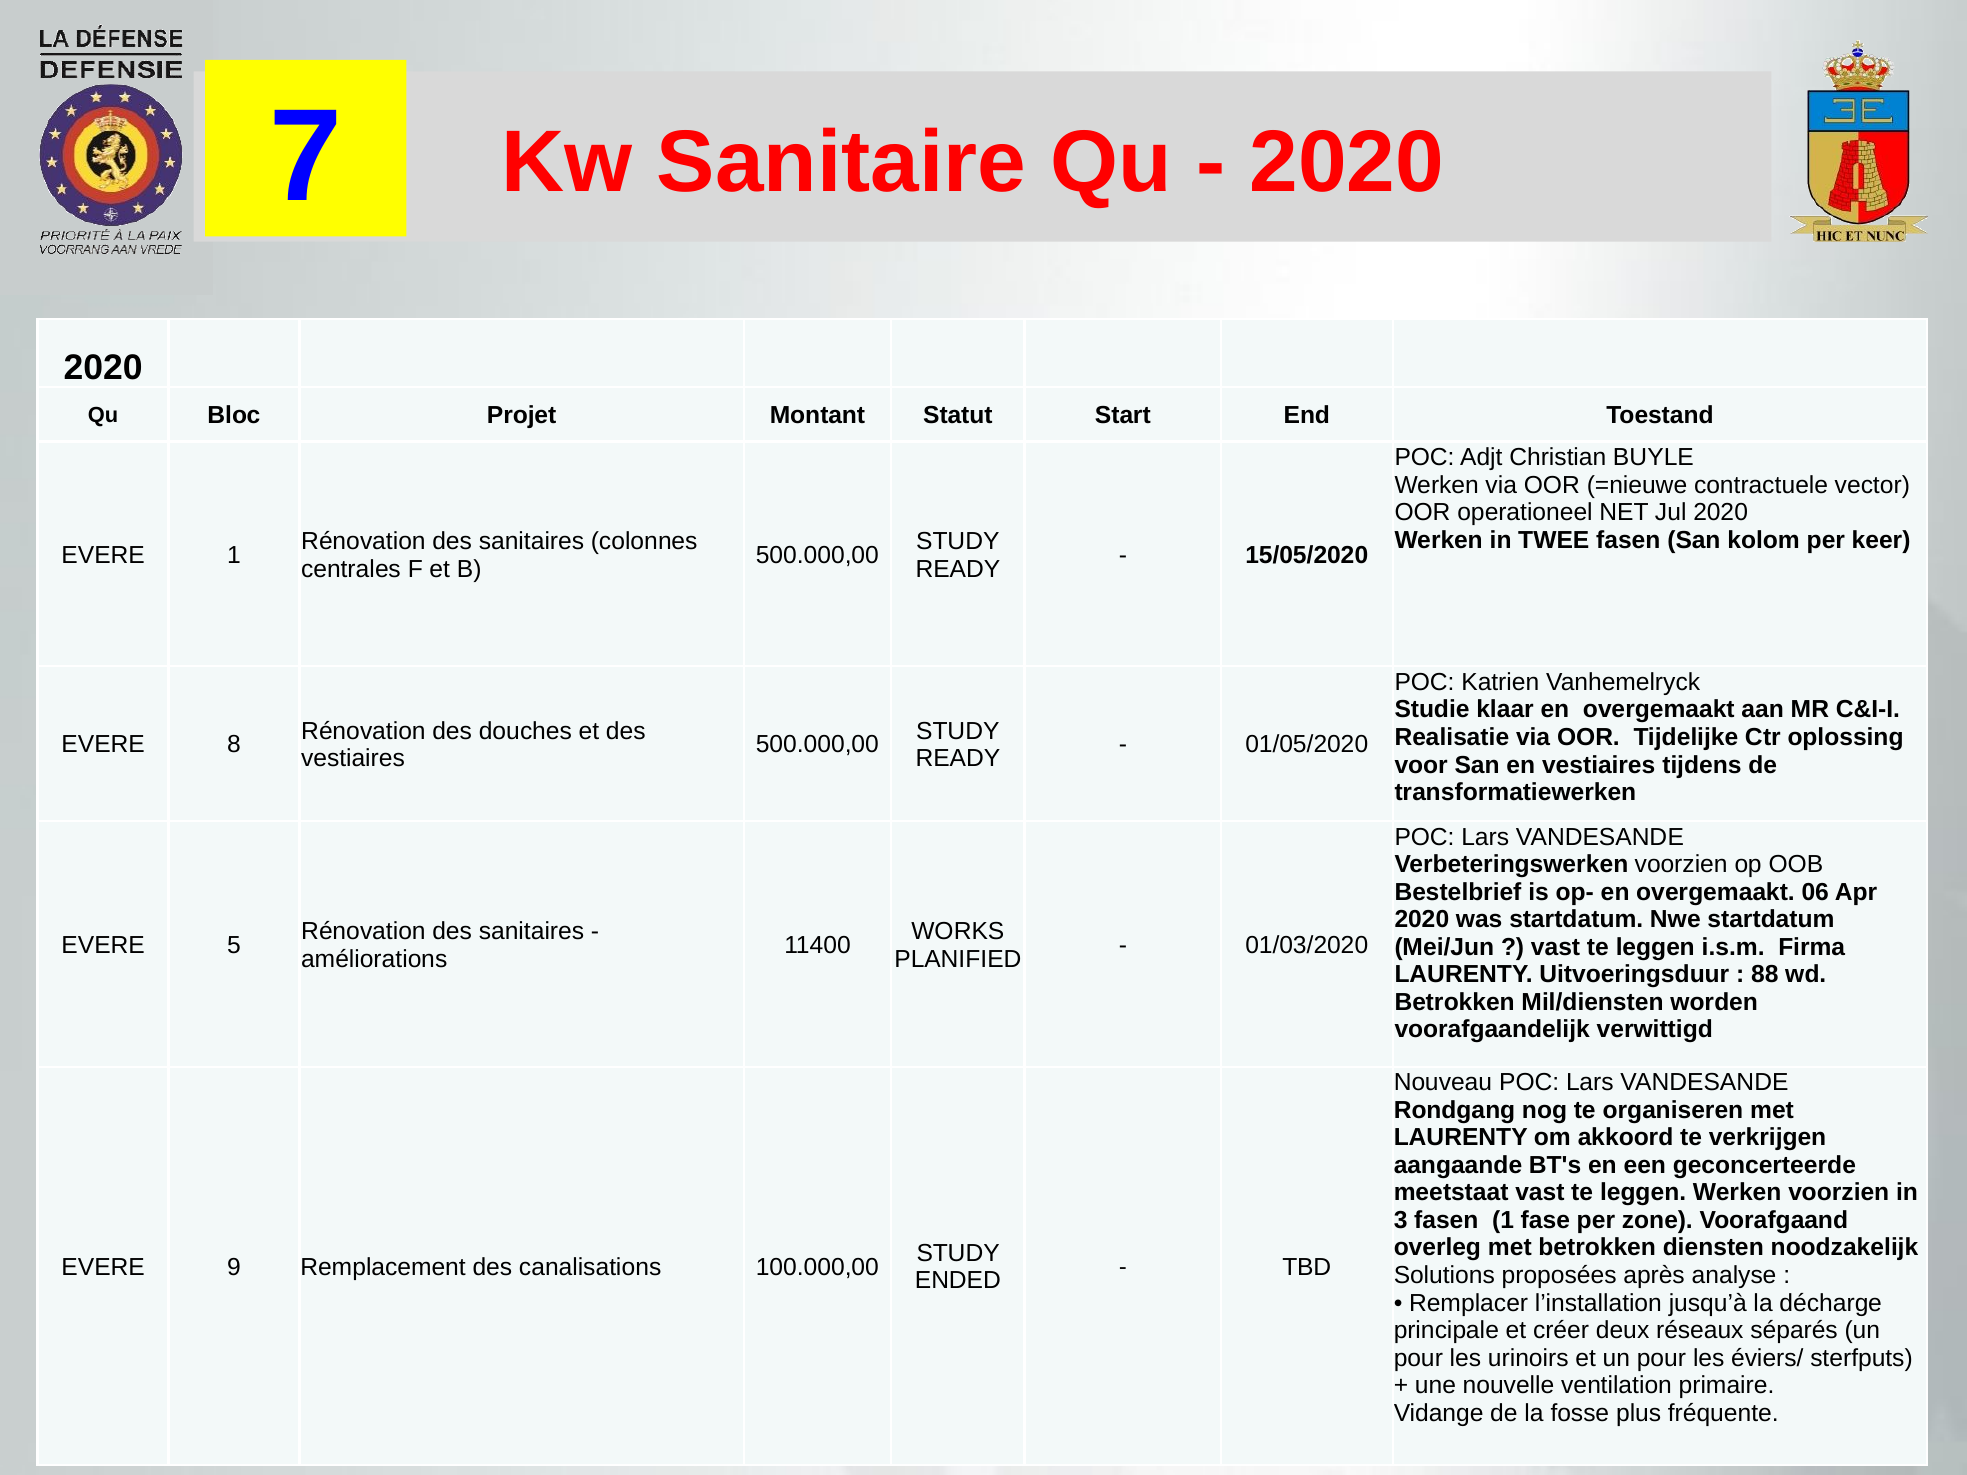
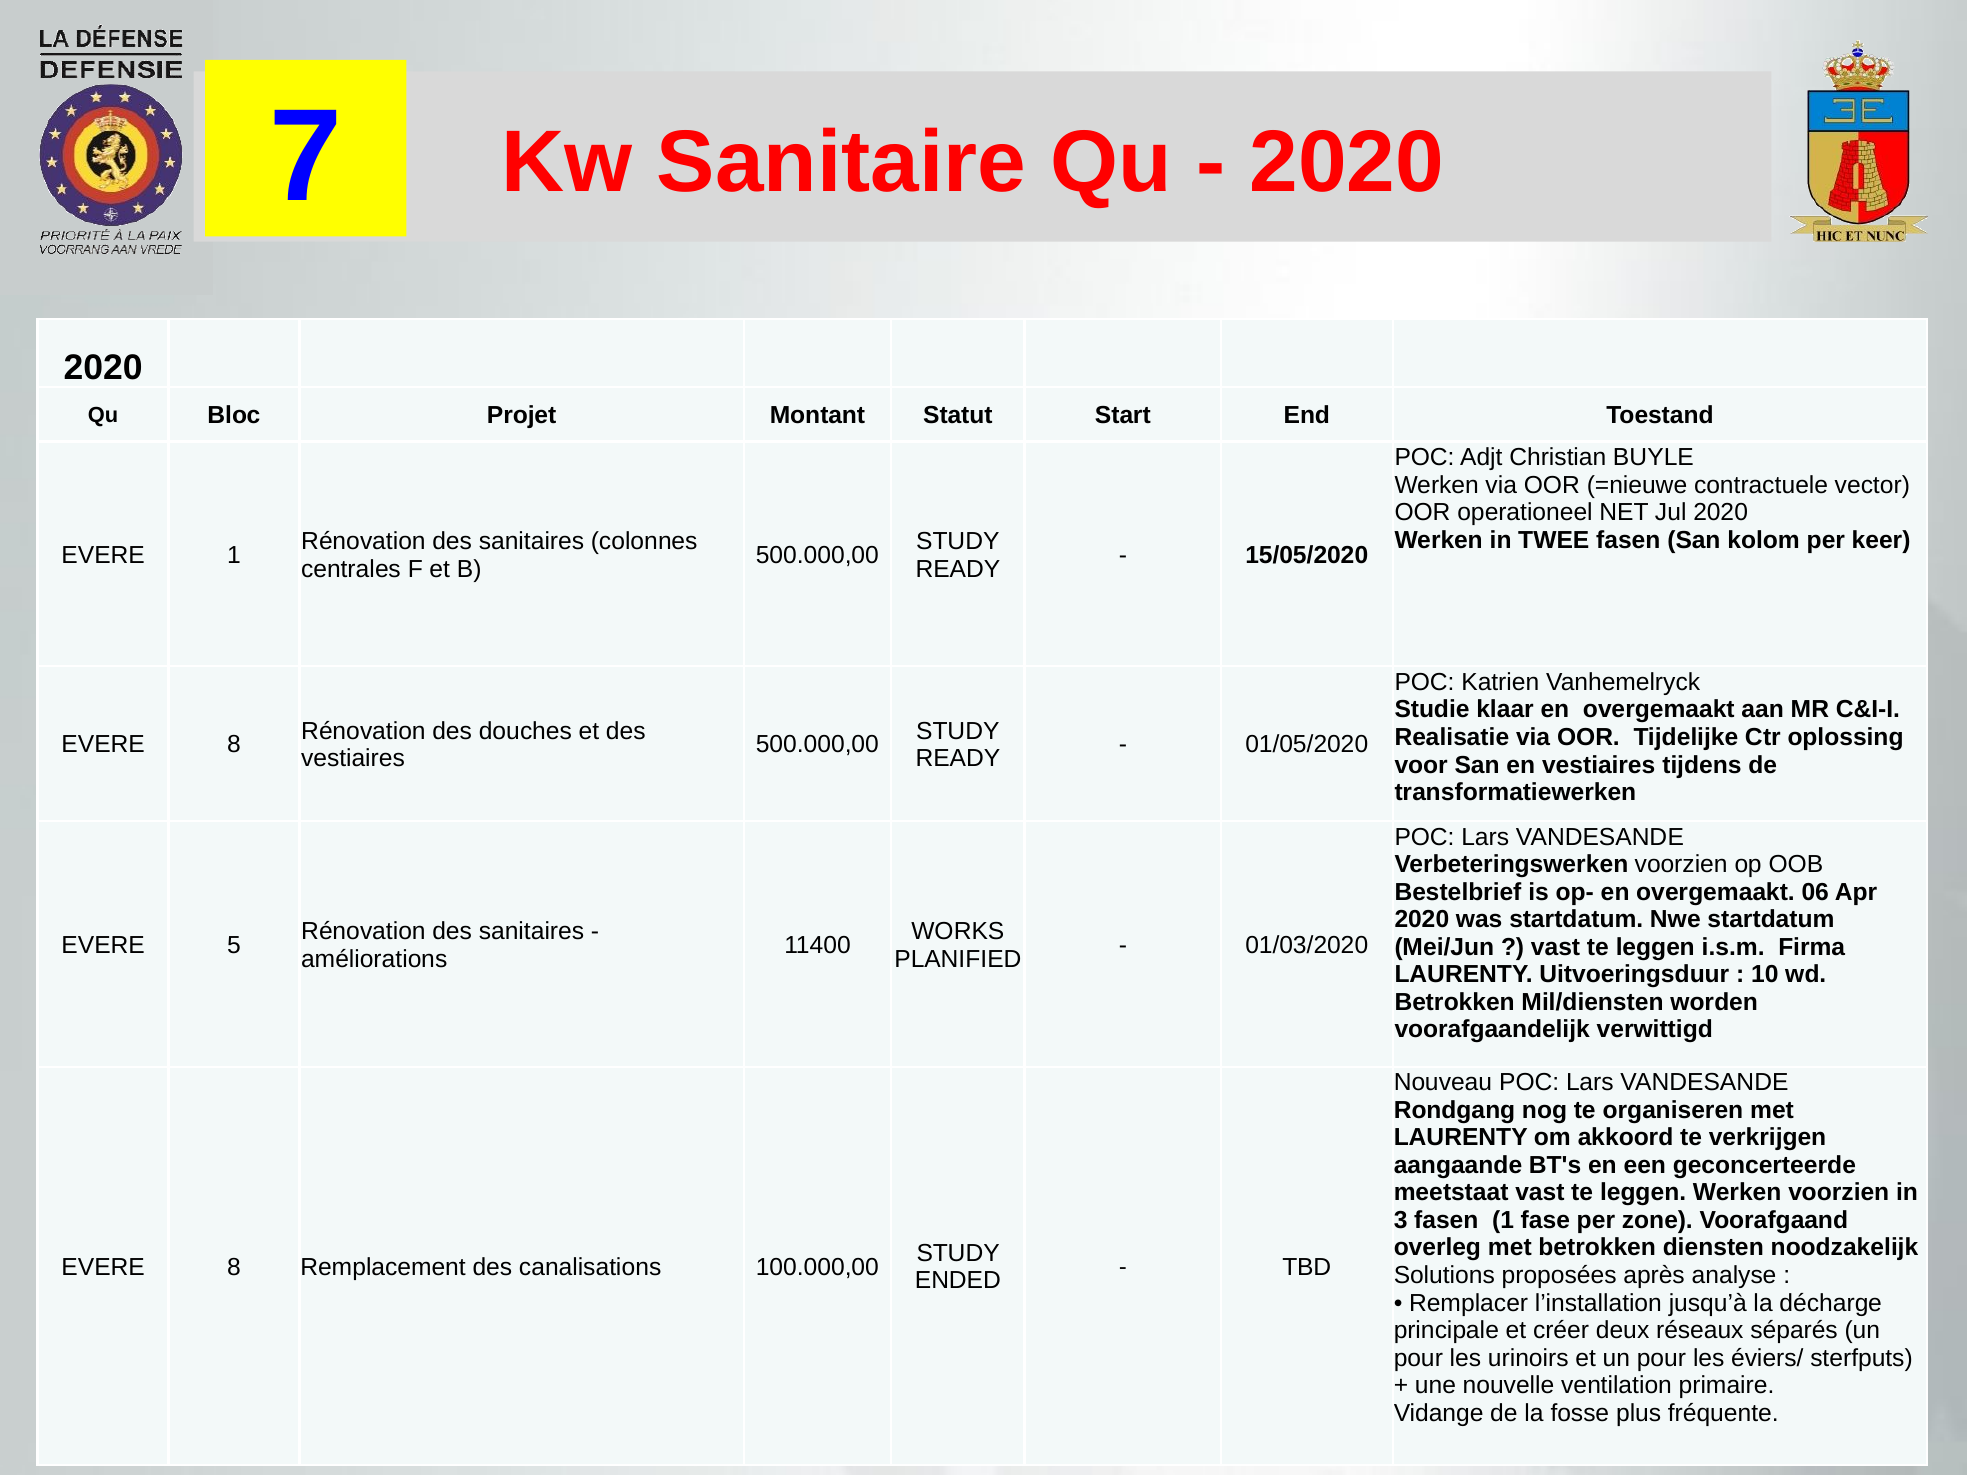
88: 88 -> 10
9 at (234, 1267): 9 -> 8
